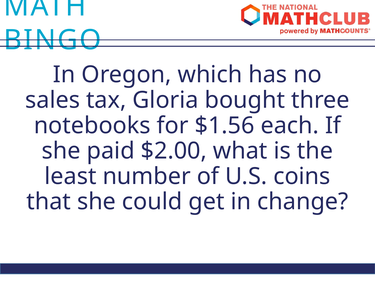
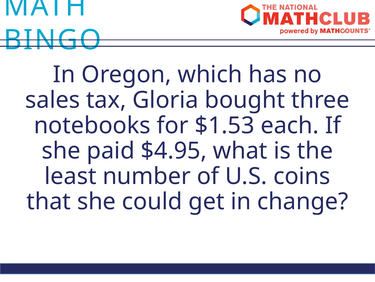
$1.56: $1.56 -> $1.53
$2.00: $2.00 -> $4.95
